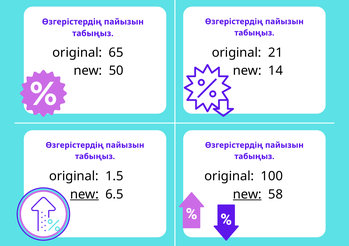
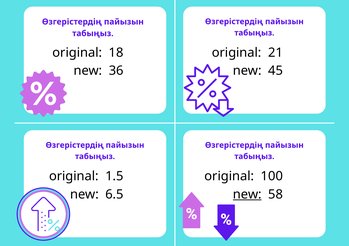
65: 65 -> 18
50: 50 -> 36
14: 14 -> 45
new at (84, 195) underline: present -> none
